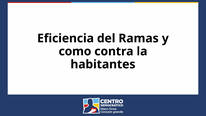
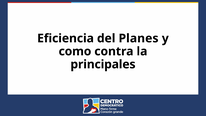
Ramas: Ramas -> Planes
habitantes: habitantes -> principales
